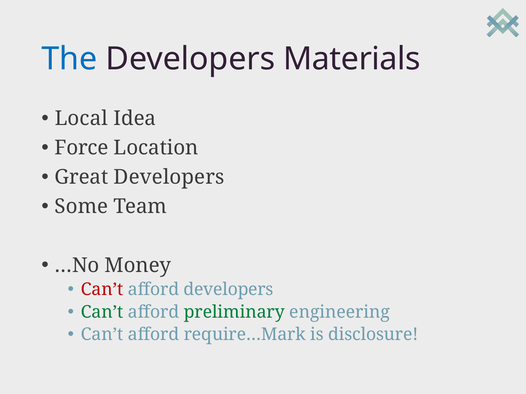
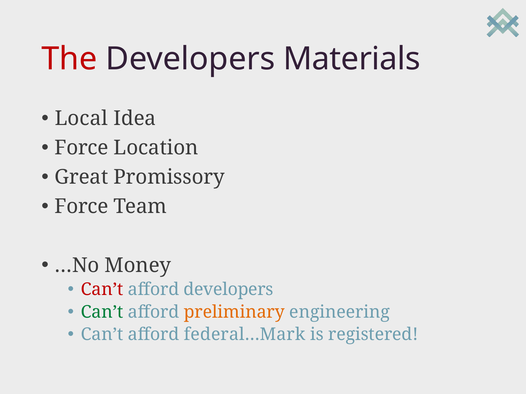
The colour: blue -> red
Great Developers: Developers -> Promissory
Some at (81, 207): Some -> Force
preliminary colour: green -> orange
require…Mark: require…Mark -> federal…Mark
disclosure: disclosure -> registered
